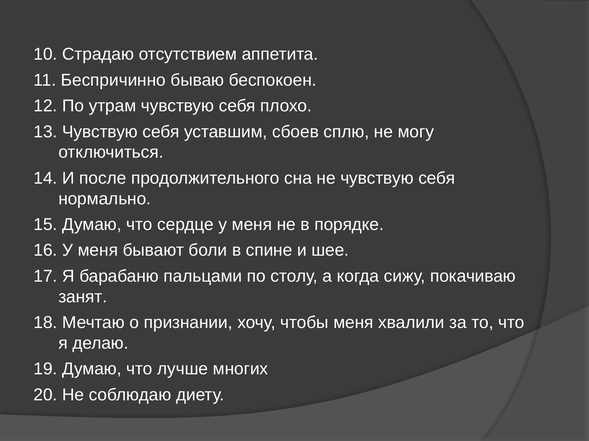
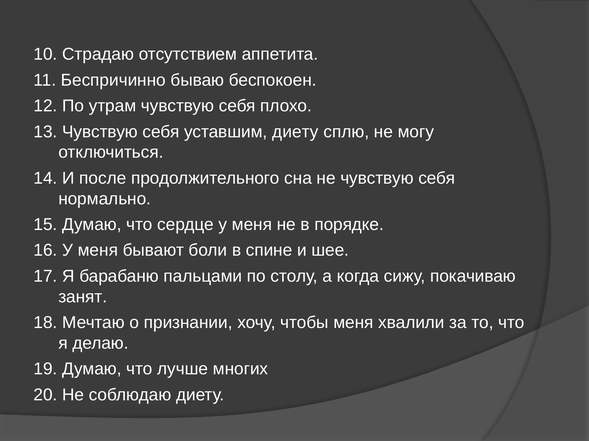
уставшим сбоев: сбоев -> диету
